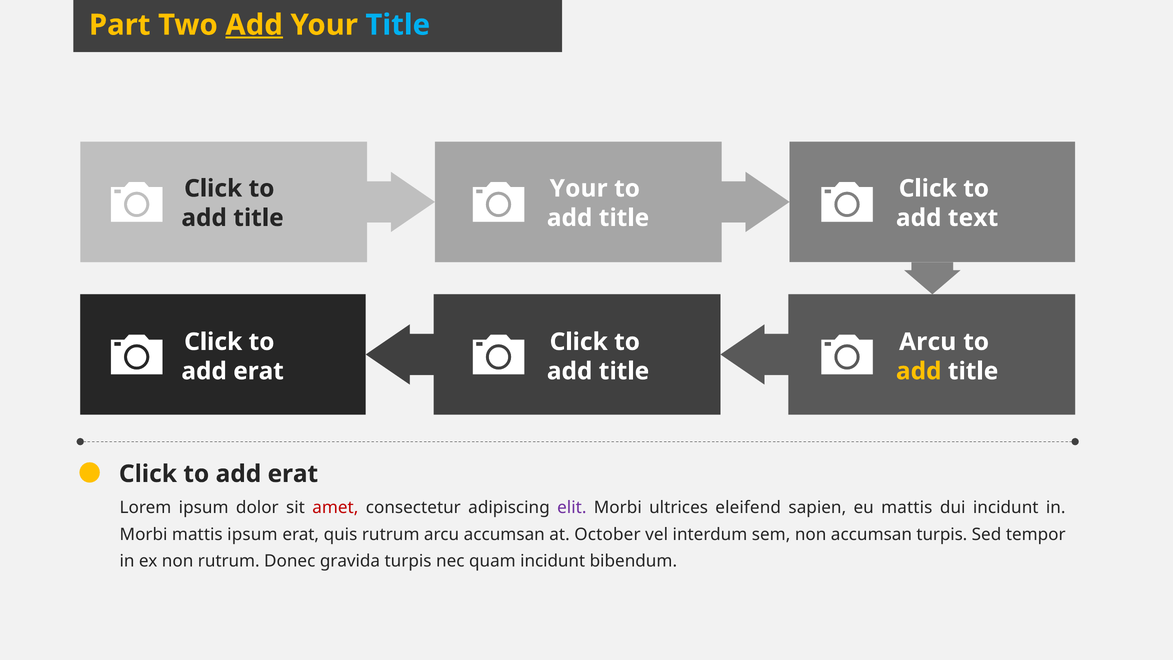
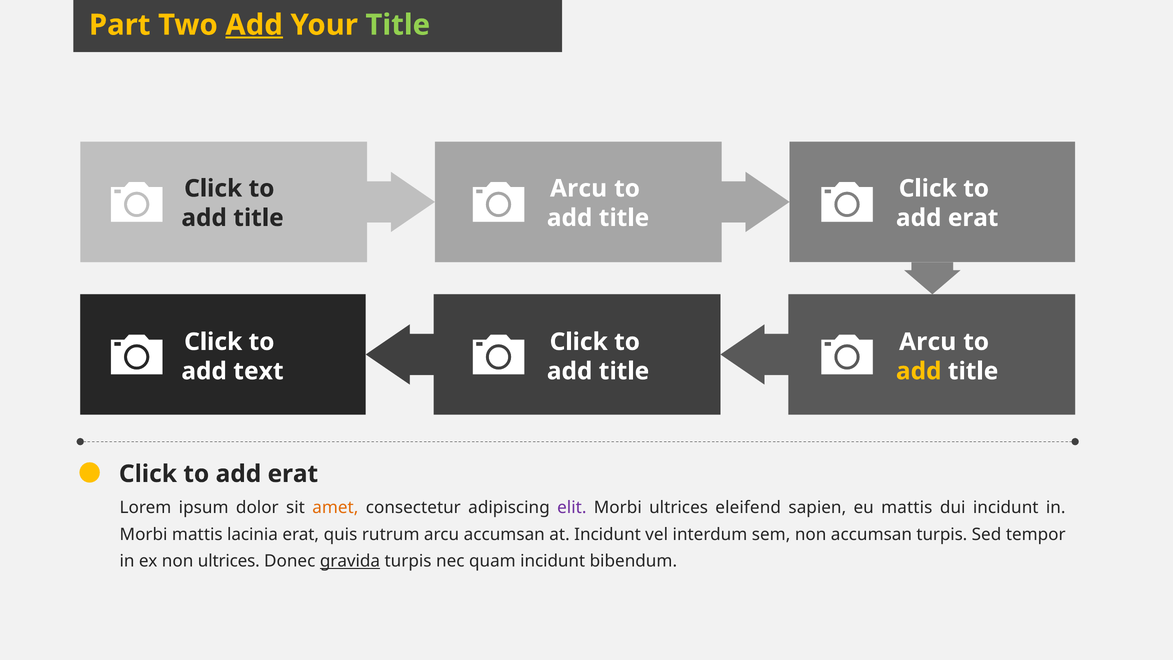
Title at (398, 25) colour: light blue -> light green
Your at (579, 188): Your -> Arcu
text at (973, 218): text -> erat
erat at (259, 371): erat -> text
amet colour: red -> orange
mattis ipsum: ipsum -> lacinia
at October: October -> Incidunt
non rutrum: rutrum -> ultrices
gravida underline: none -> present
